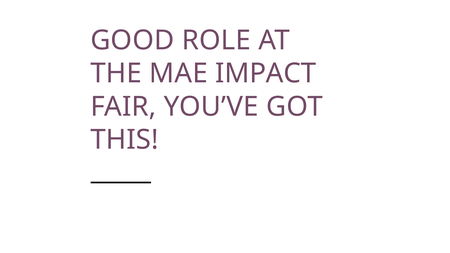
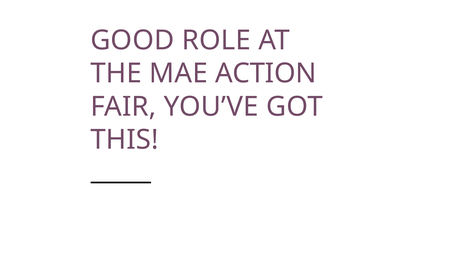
IMPACT: IMPACT -> ACTION
